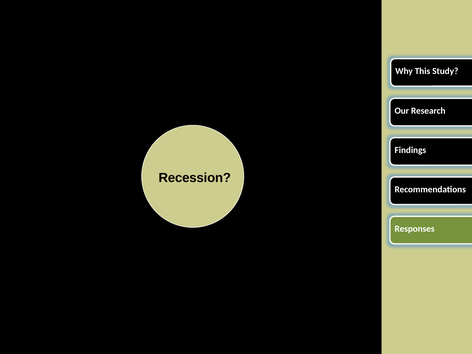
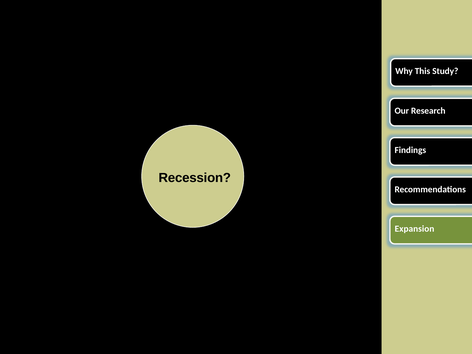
Responses: Responses -> Expansion
